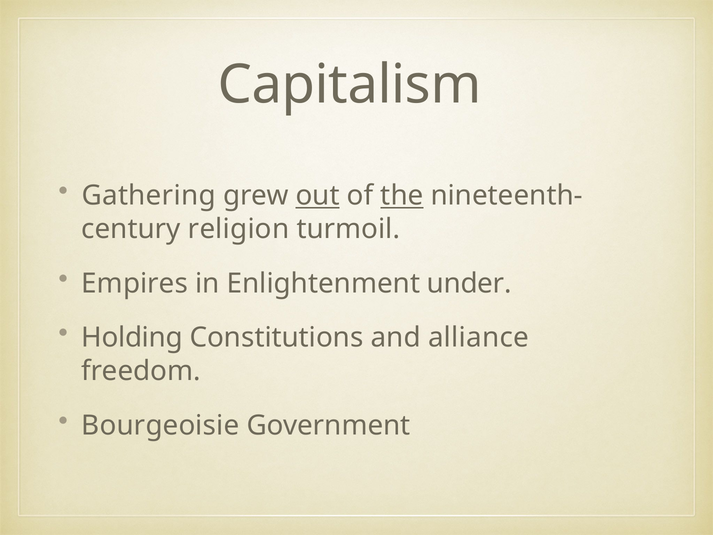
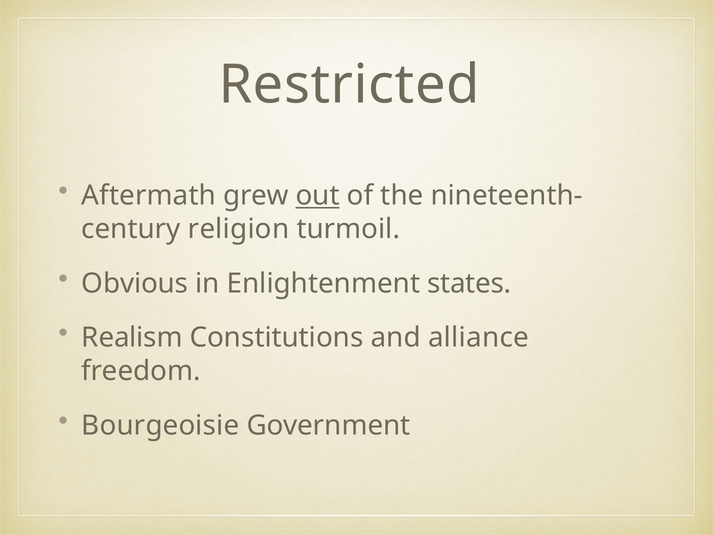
Capitalism: Capitalism -> Restricted
Gathering: Gathering -> Aftermath
the underline: present -> none
Empires: Empires -> Obvious
under: under -> states
Holding: Holding -> Realism
